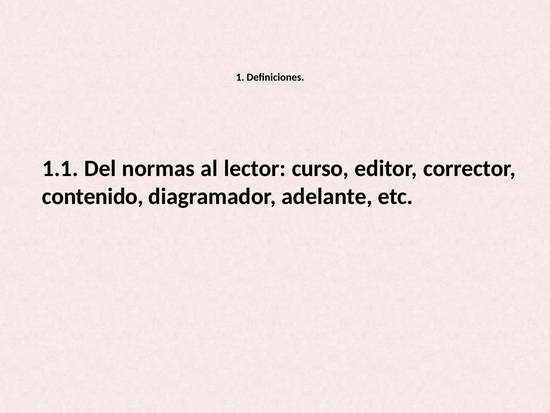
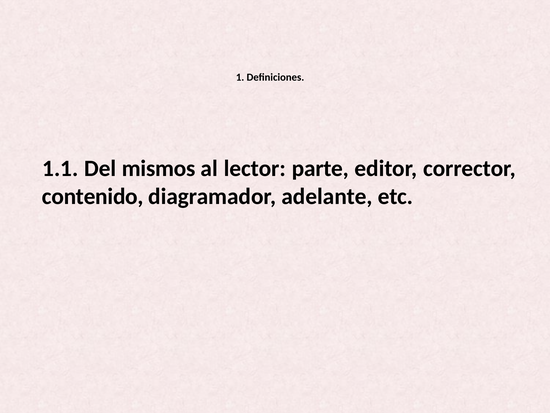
normas: normas -> mismos
curso: curso -> parte
